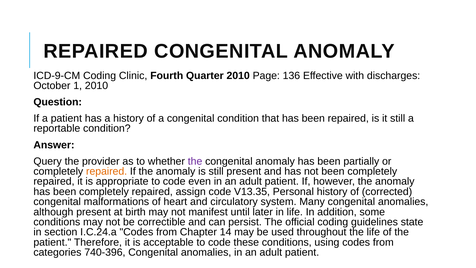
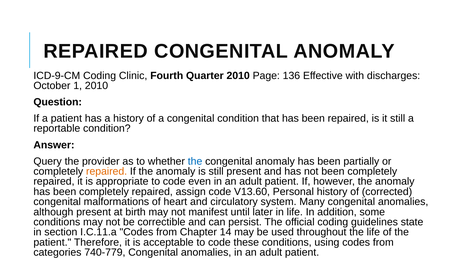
the at (195, 161) colour: purple -> blue
V13.35: V13.35 -> V13.60
I.C.24.a: I.C.24.a -> I.C.11.a
740-396: 740-396 -> 740-779
